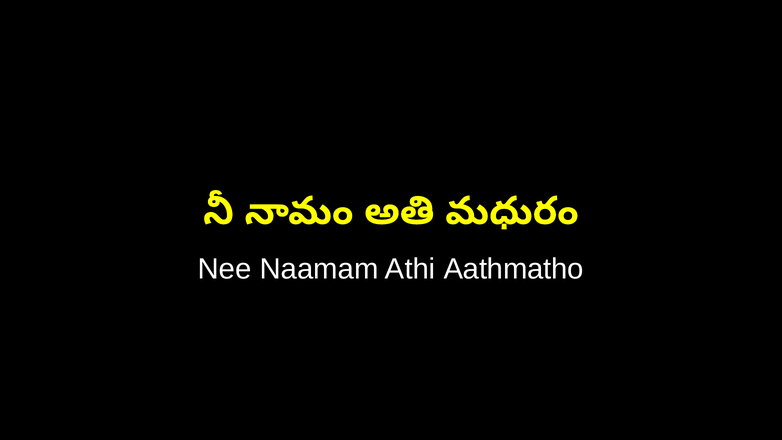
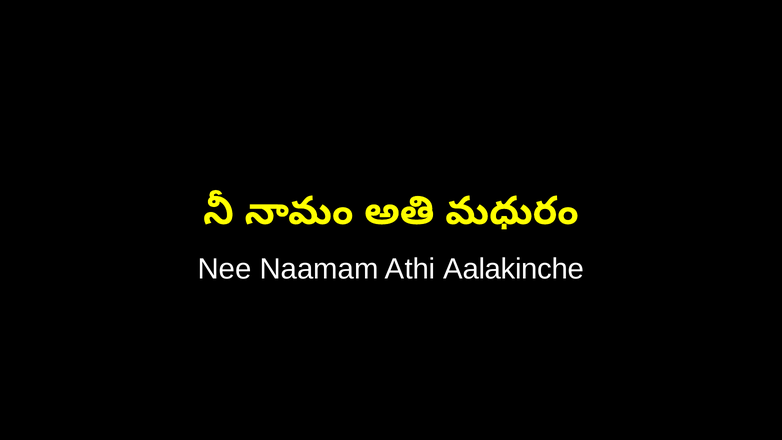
Aathmatho: Aathmatho -> Aalakinche
